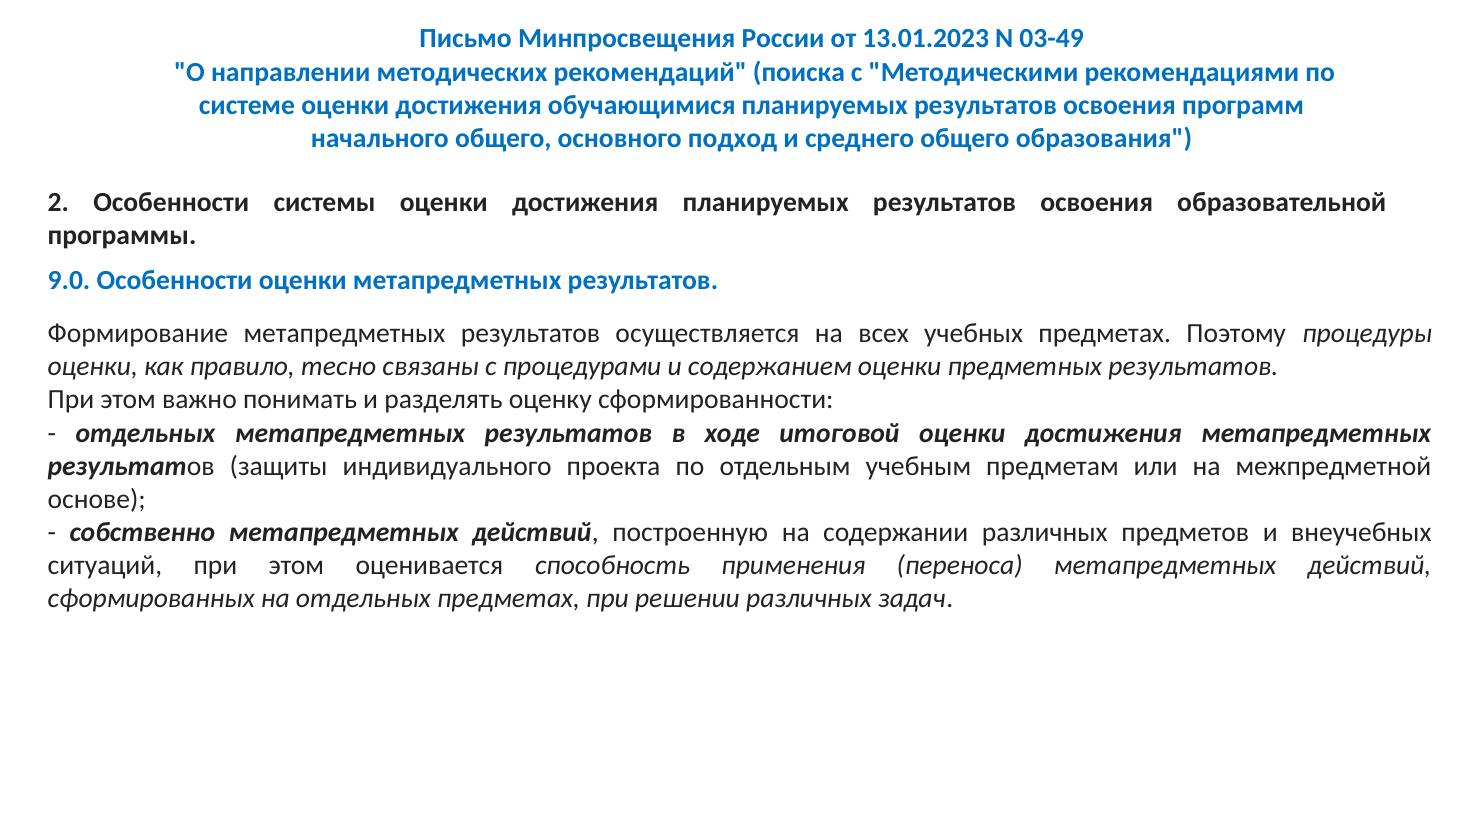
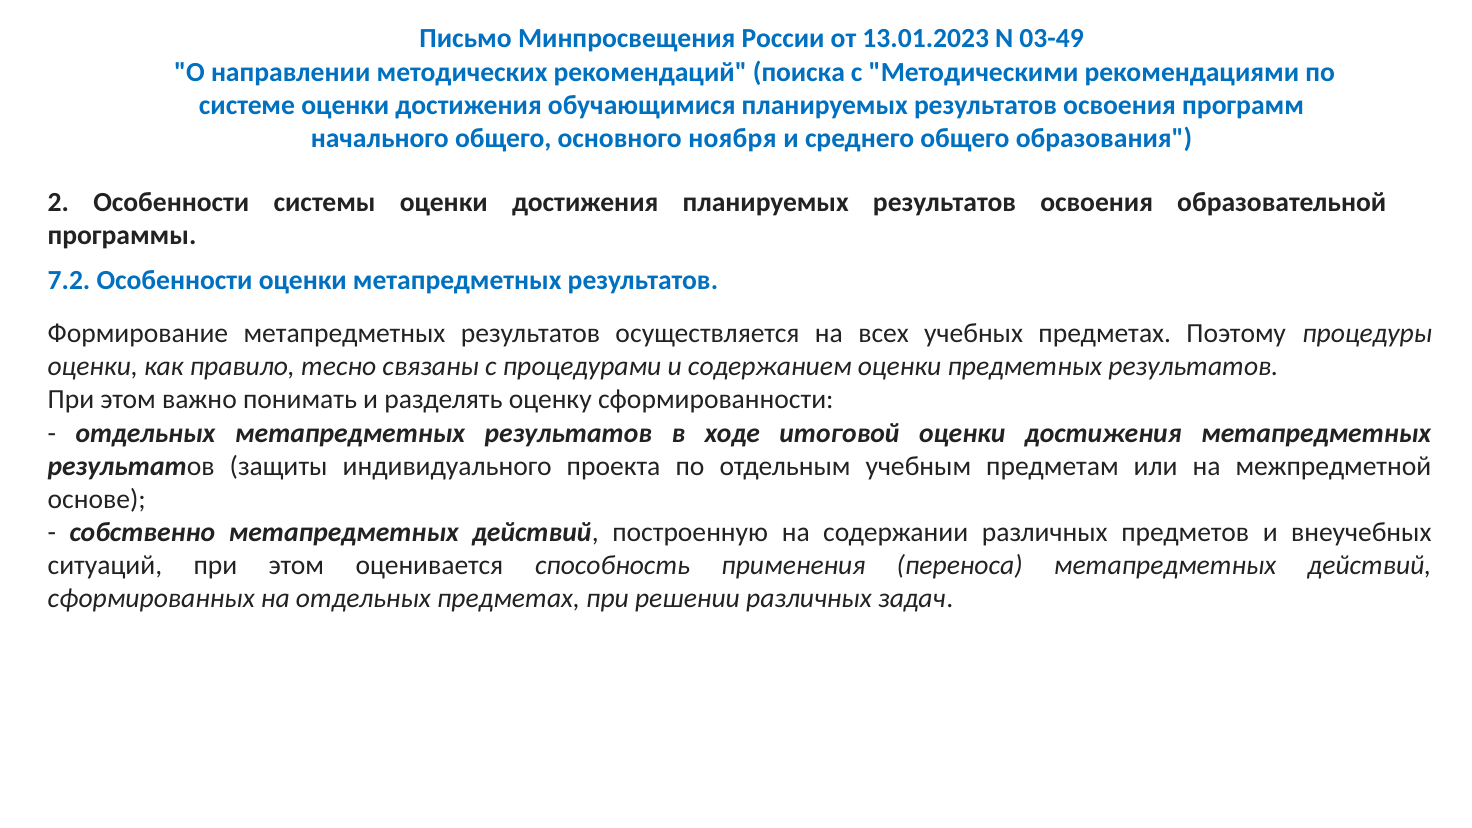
подход: подход -> ноября
9.0: 9.0 -> 7.2
